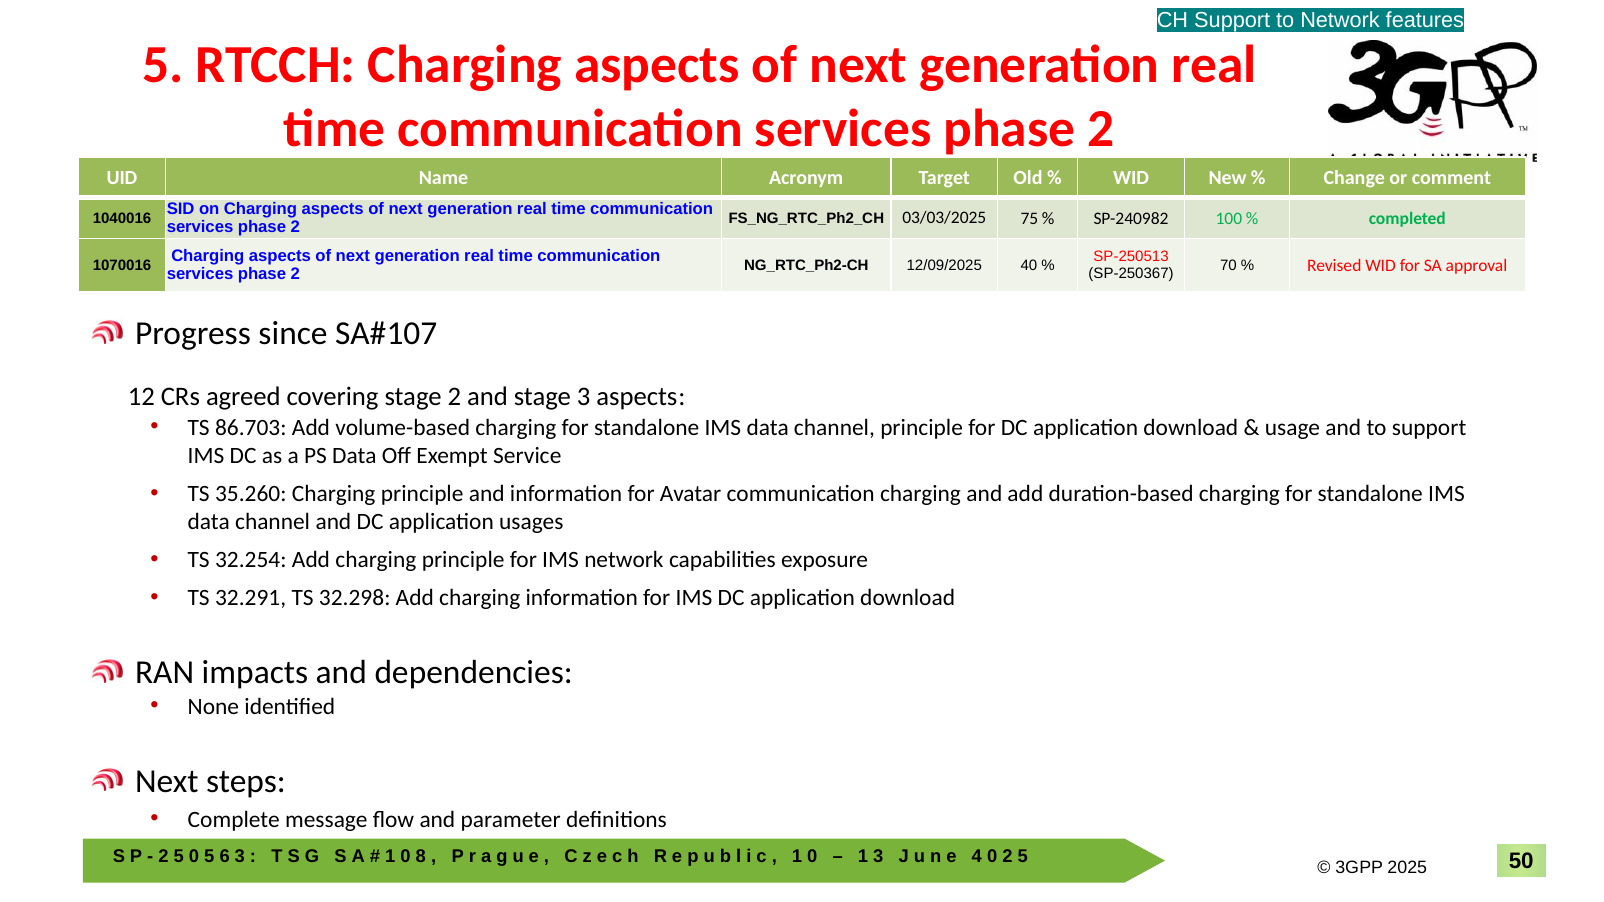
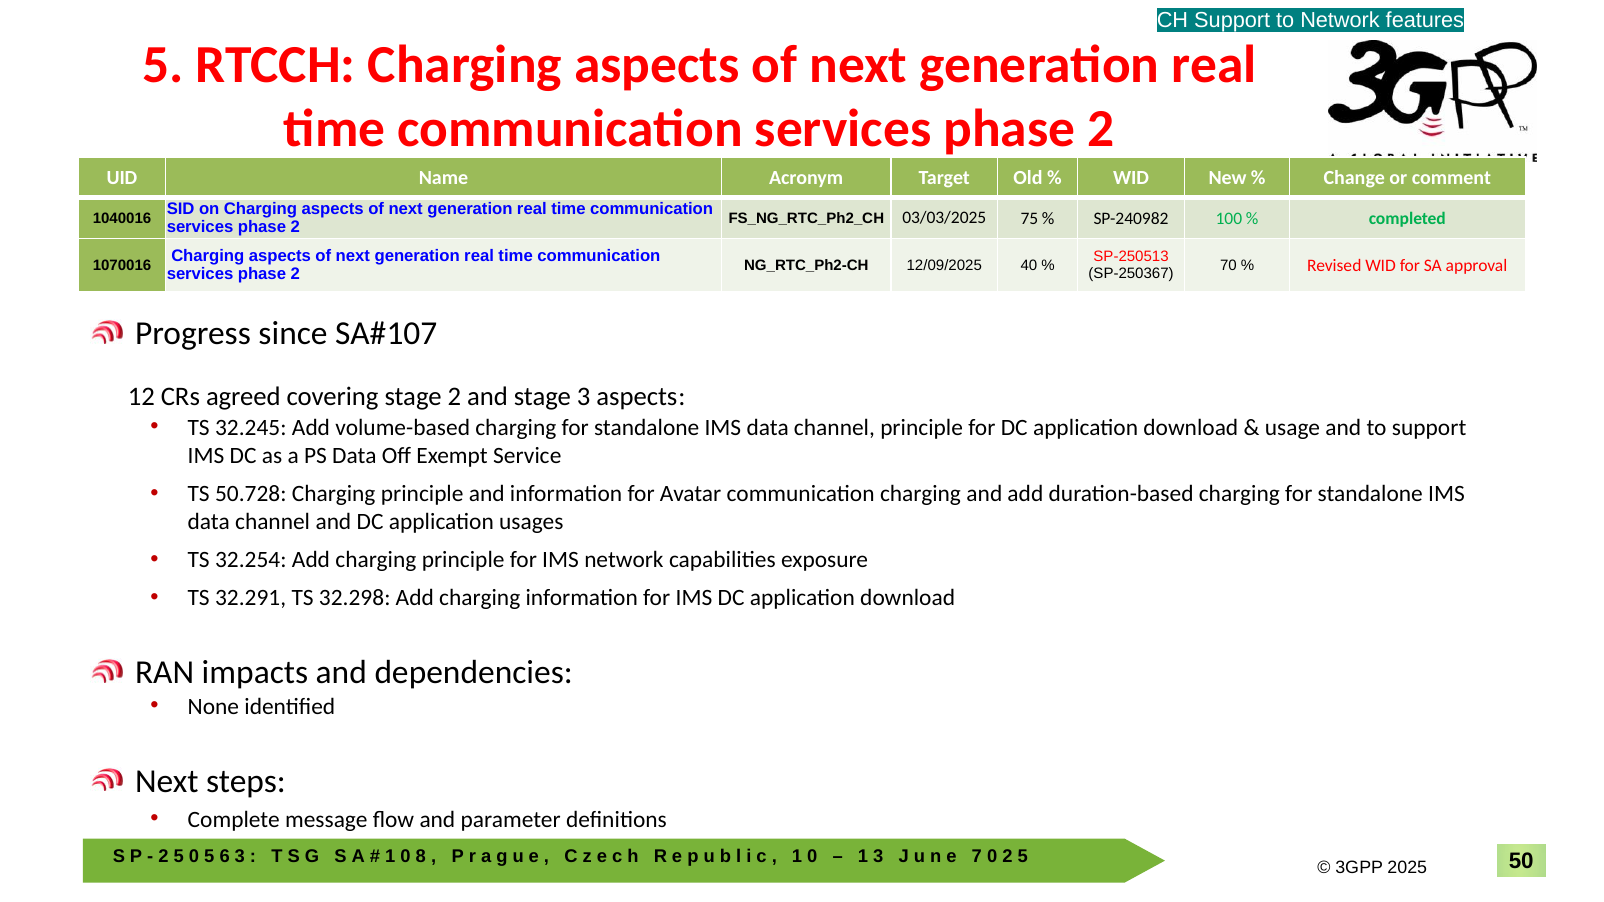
86.703: 86.703 -> 32.245
35.260: 35.260 -> 50.728
4: 4 -> 7
